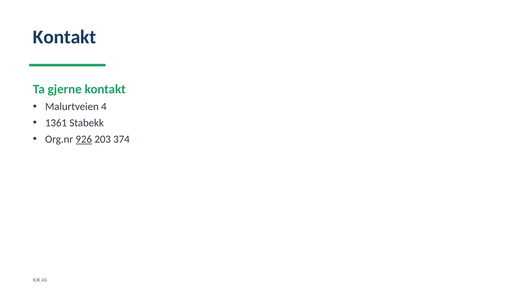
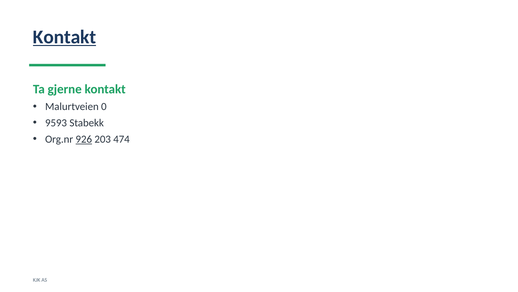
Kontakt at (65, 37) underline: none -> present
4: 4 -> 0
1361: 1361 -> 9593
374: 374 -> 474
